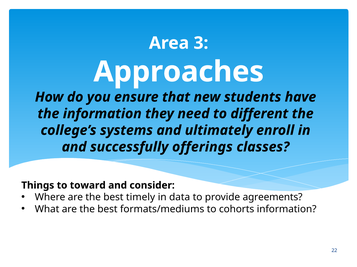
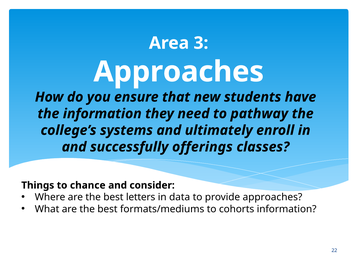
different: different -> pathway
toward: toward -> chance
timely: timely -> letters
provide agreements: agreements -> approaches
